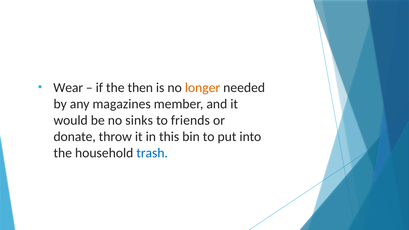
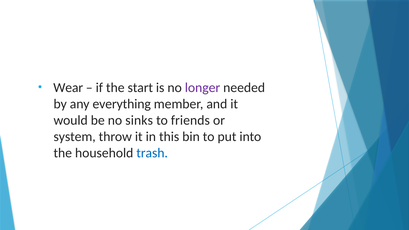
then: then -> start
longer colour: orange -> purple
magazines: magazines -> everything
donate: donate -> system
